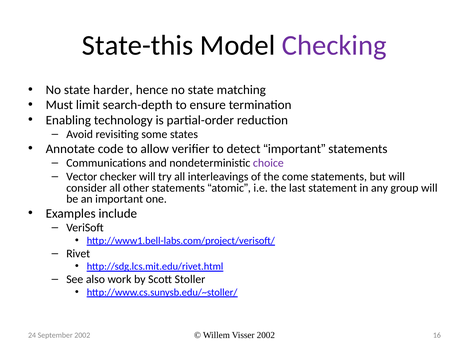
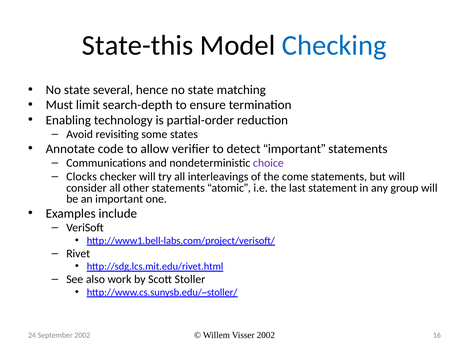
Checking colour: purple -> blue
harder: harder -> several
Vector: Vector -> Clocks
